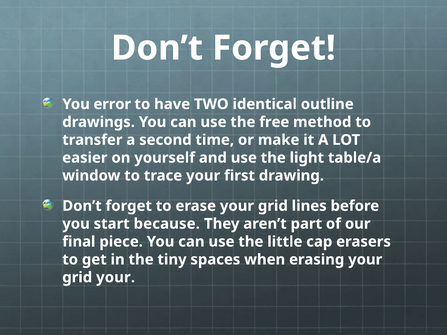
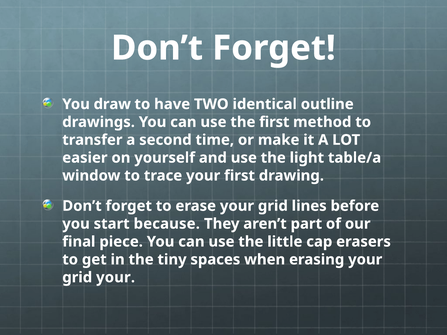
error: error -> draw
the free: free -> first
